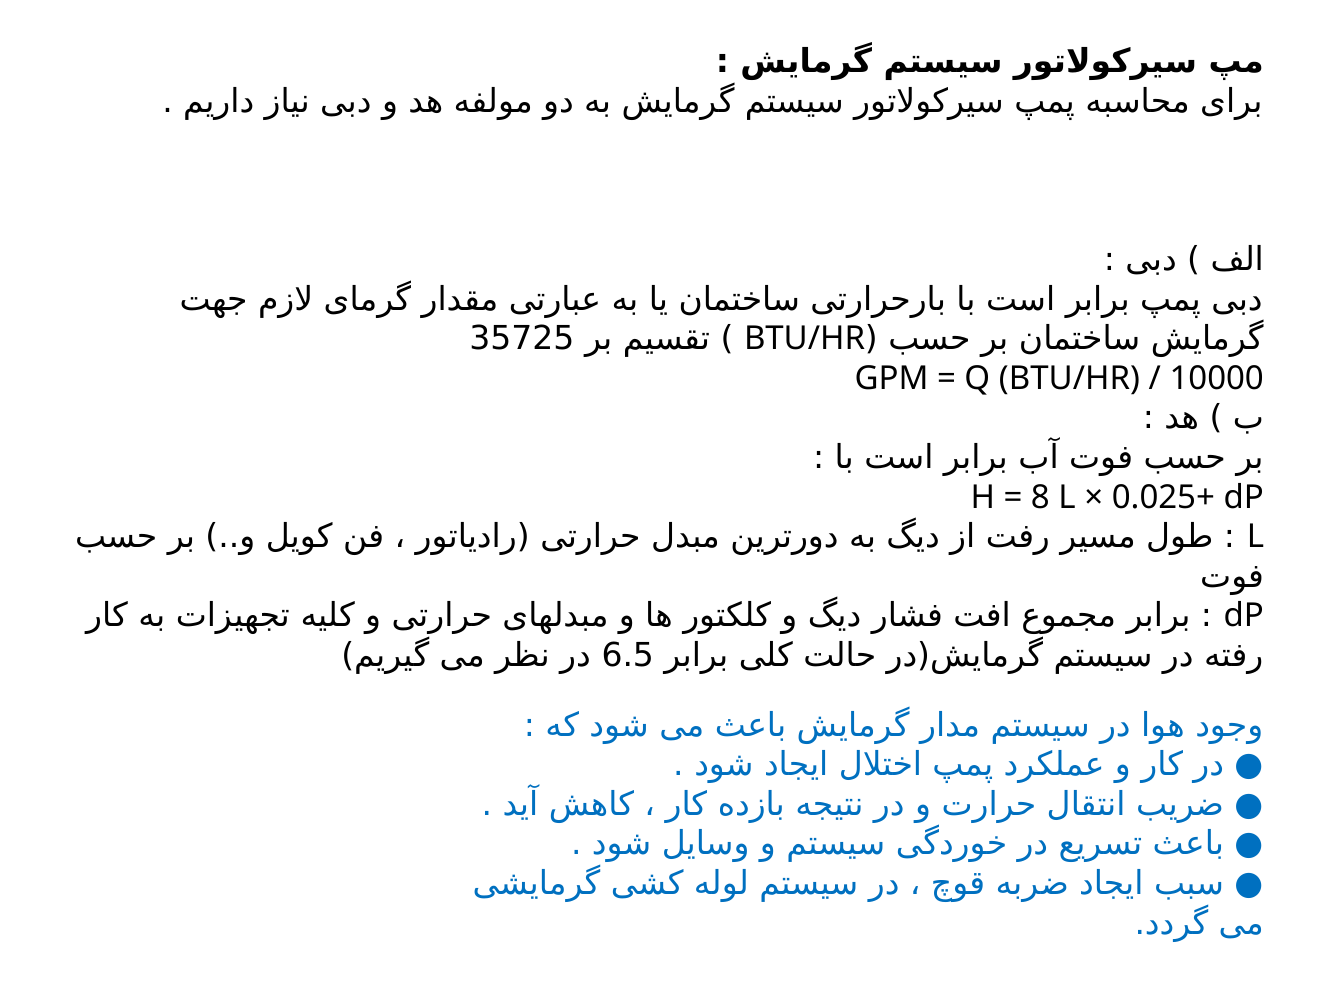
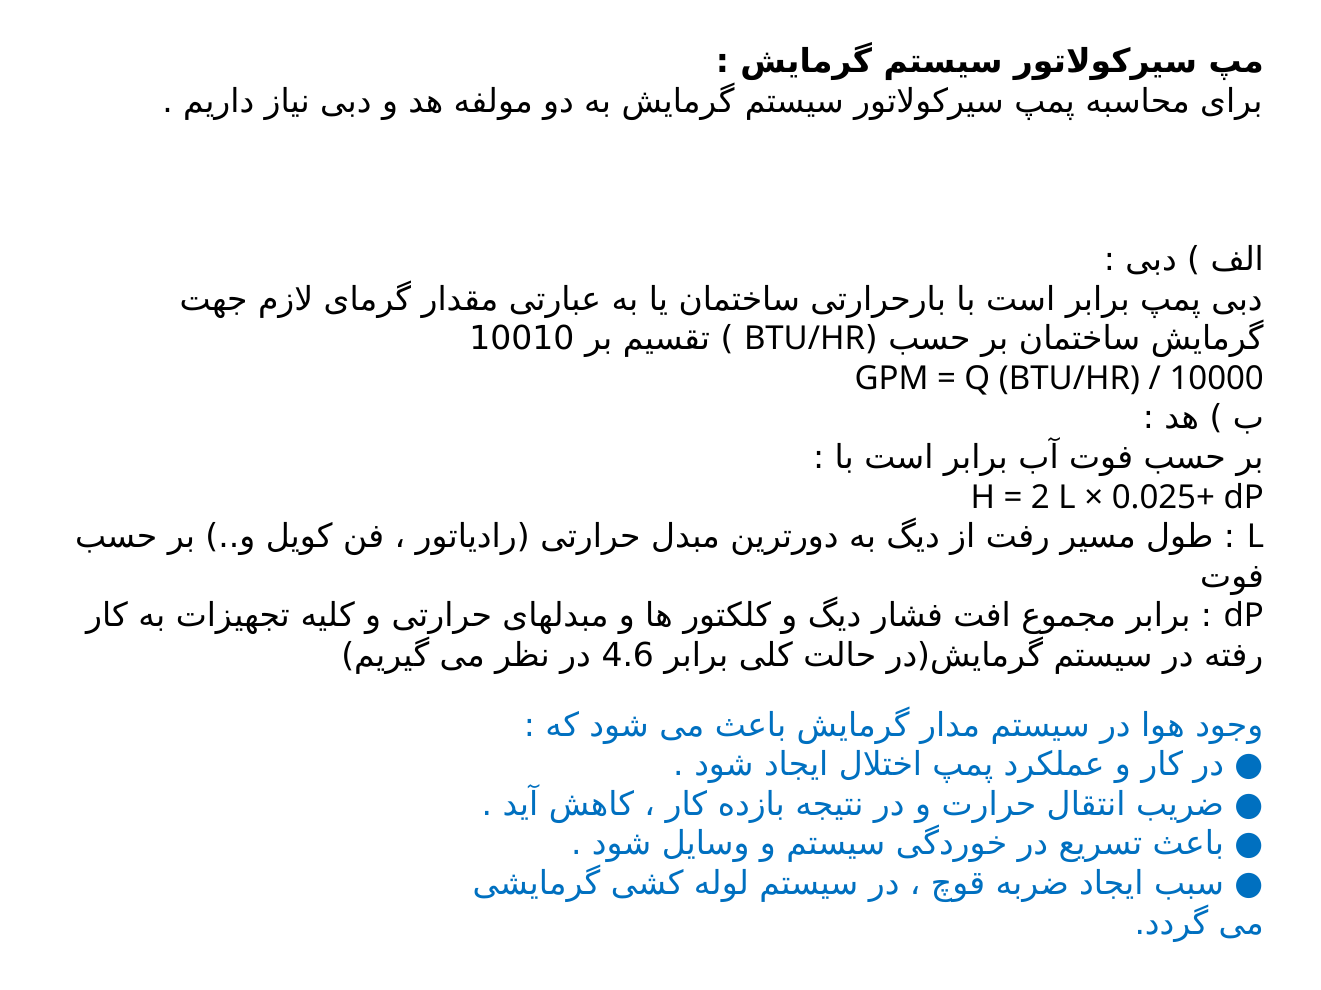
35725: 35725 -> 10010
8: 8 -> 2
6.5: 6.5 -> 4.6
